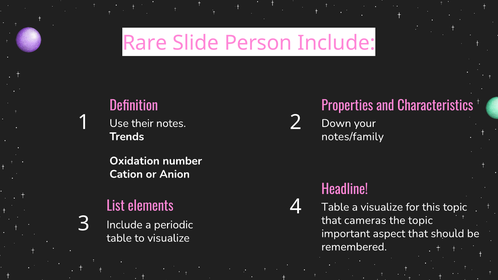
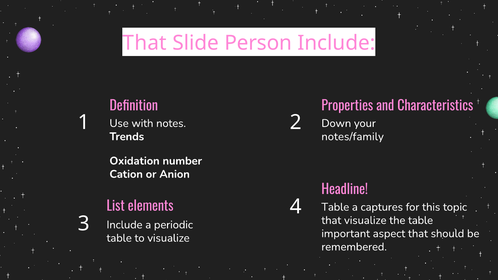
Rare at (145, 43): Rare -> That
their: their -> with
a visualize: visualize -> captures
that cameras: cameras -> visualize
the topic: topic -> table
